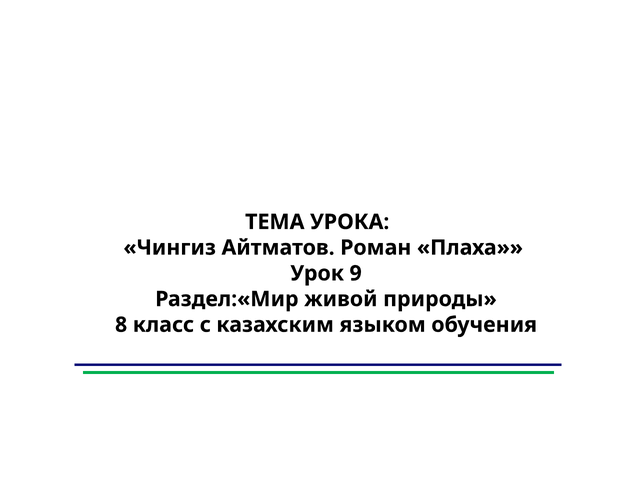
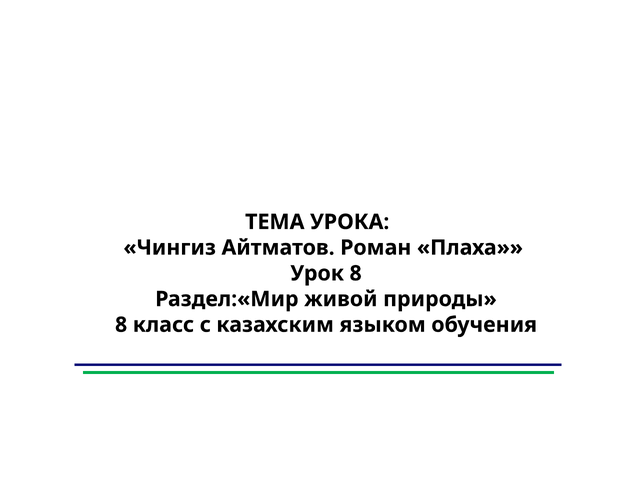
Урок 9: 9 -> 8
